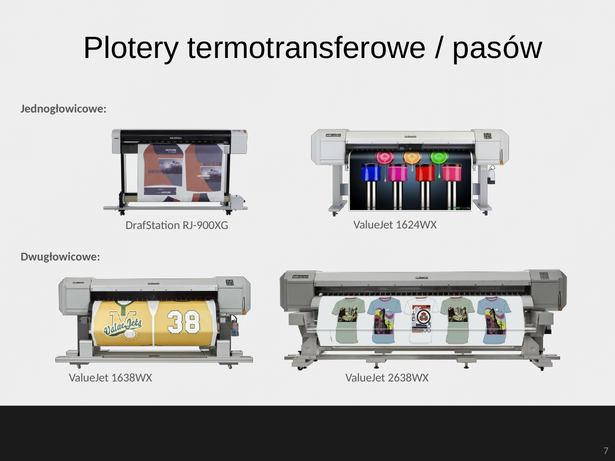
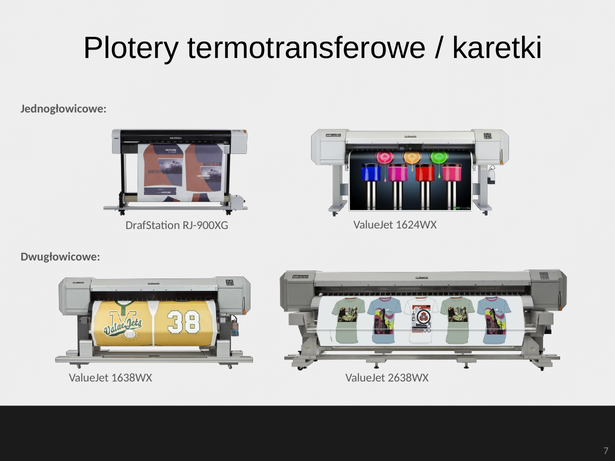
pasów: pasów -> karetki
